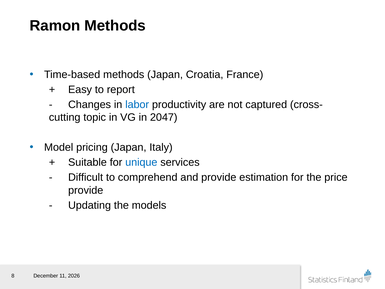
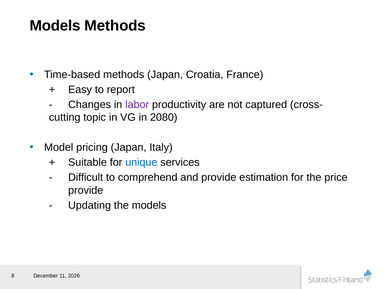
Ramon at (55, 26): Ramon -> Models
labor colour: blue -> purple
2047: 2047 -> 2080
